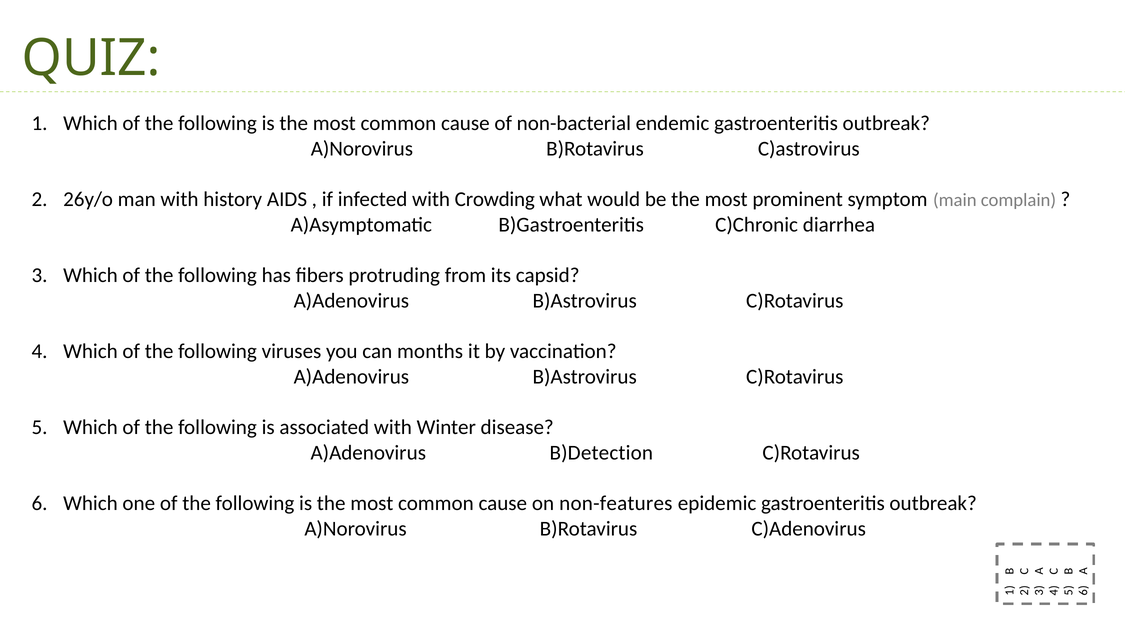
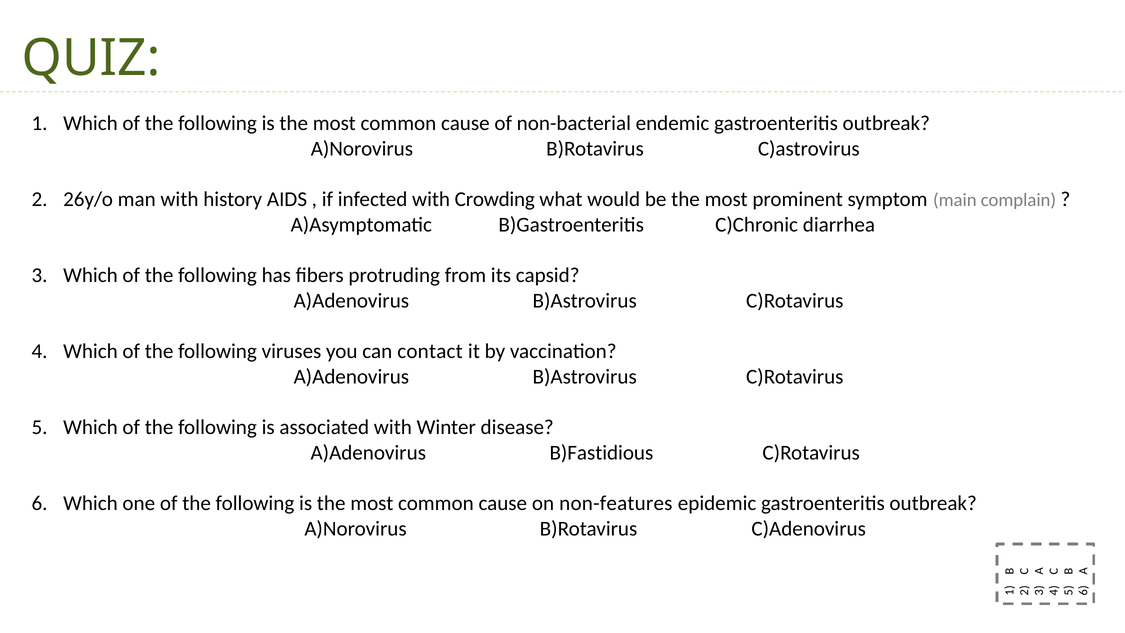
months: months -> contact
B)Detection: B)Detection -> B)Fastidious
